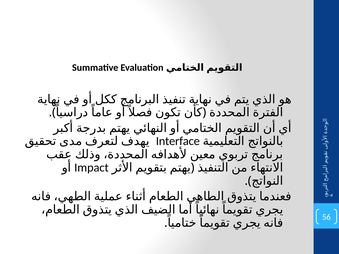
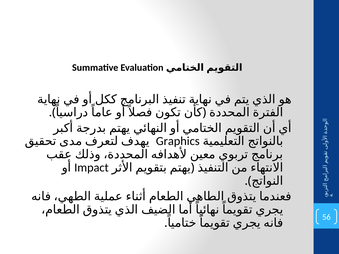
Interface: Interface -> Graphics
